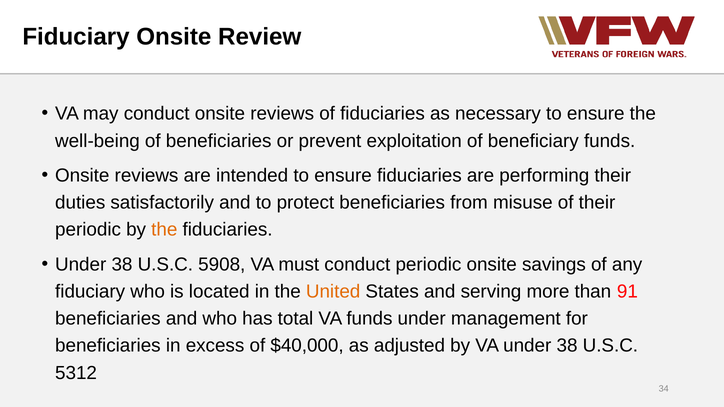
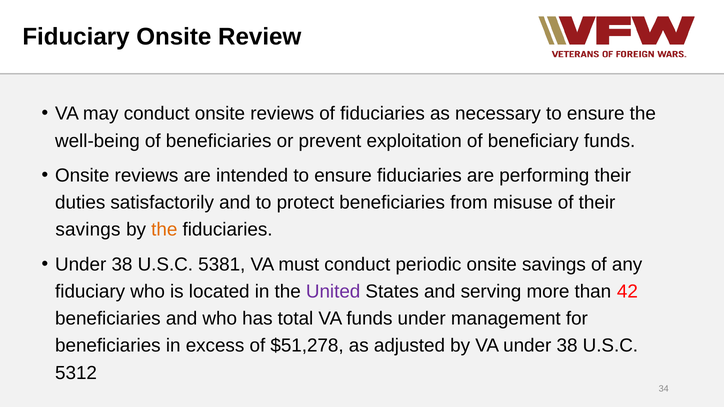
periodic at (88, 230): periodic -> savings
5908: 5908 -> 5381
United colour: orange -> purple
91: 91 -> 42
$40,000: $40,000 -> $51,278
